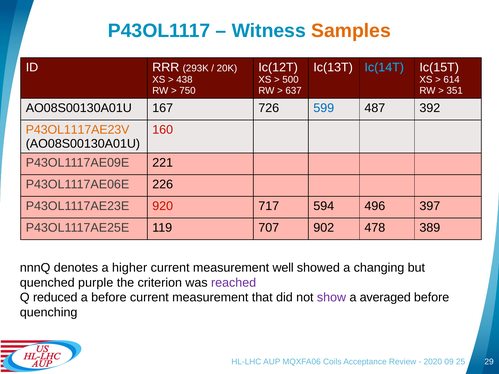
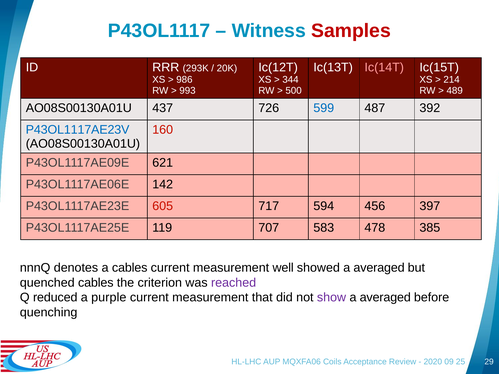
Samples colour: orange -> red
Ic(14T colour: light blue -> pink
438: 438 -> 986
500: 500 -> 344
614: 614 -> 214
750: 750 -> 993
637: 637 -> 500
351: 351 -> 489
167: 167 -> 437
P43OL1117AE23V colour: orange -> blue
221: 221 -> 621
226: 226 -> 142
920: 920 -> 605
496: 496 -> 456
902: 902 -> 583
389: 389 -> 385
a higher: higher -> cables
showed a changing: changing -> averaged
quenched purple: purple -> cables
a before: before -> purple
